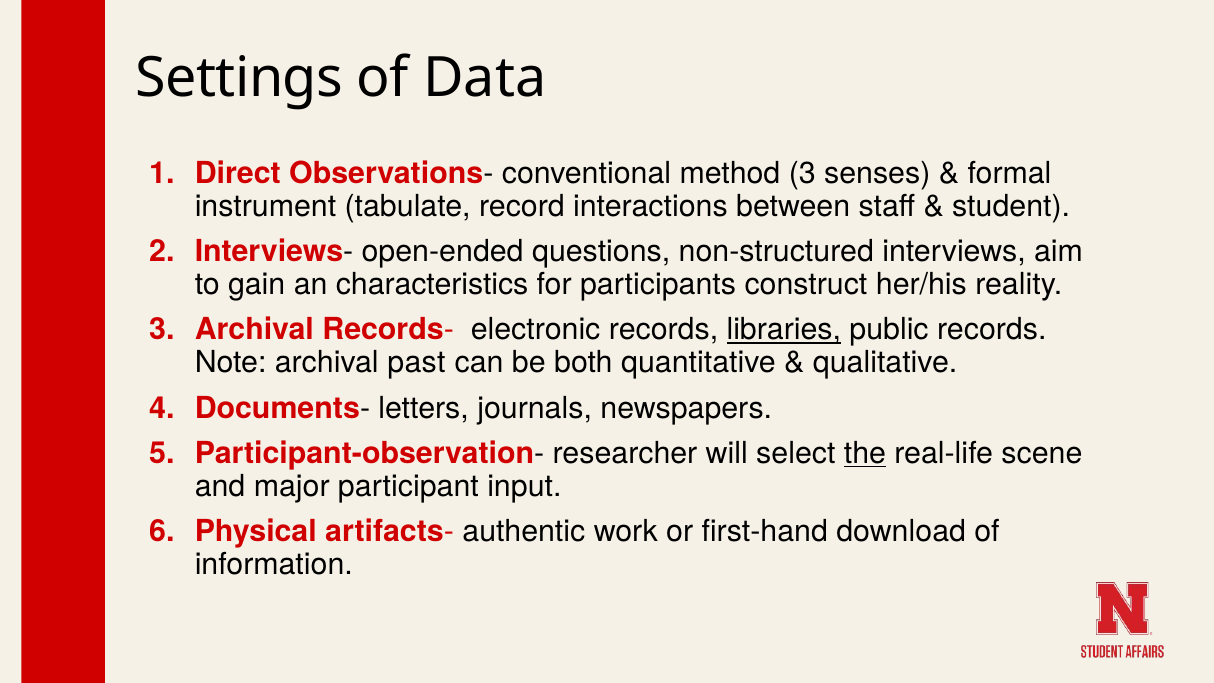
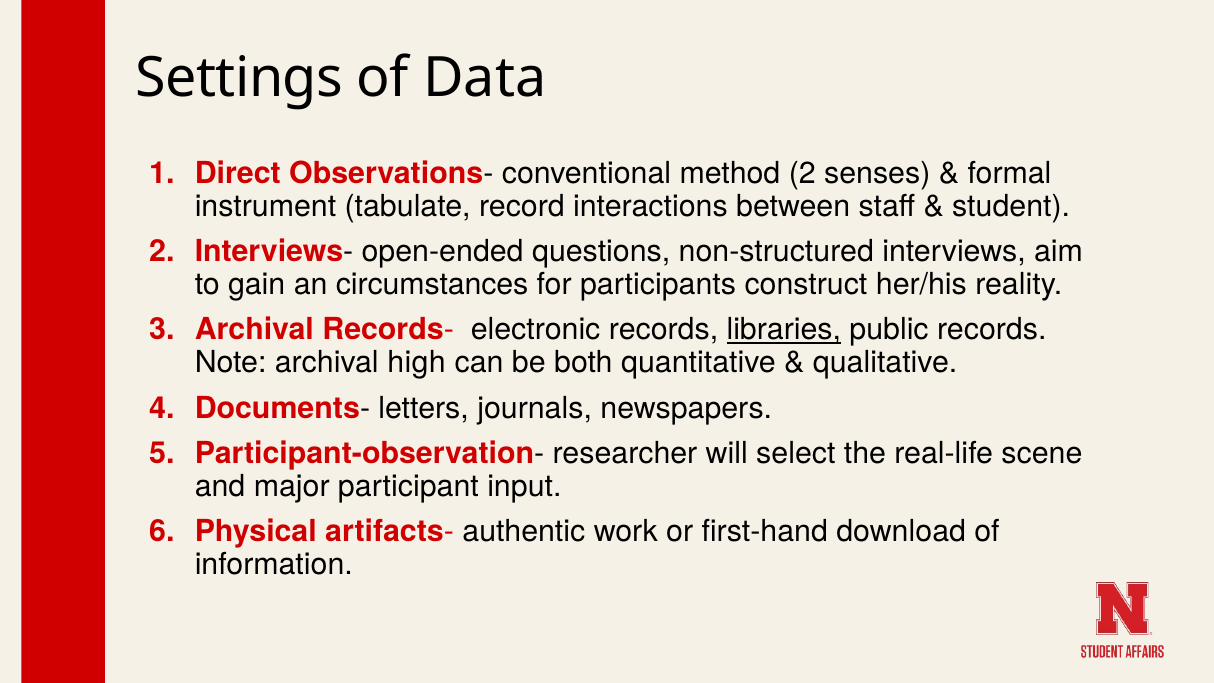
method 3: 3 -> 2
characteristics: characteristics -> circumstances
past: past -> high
the underline: present -> none
